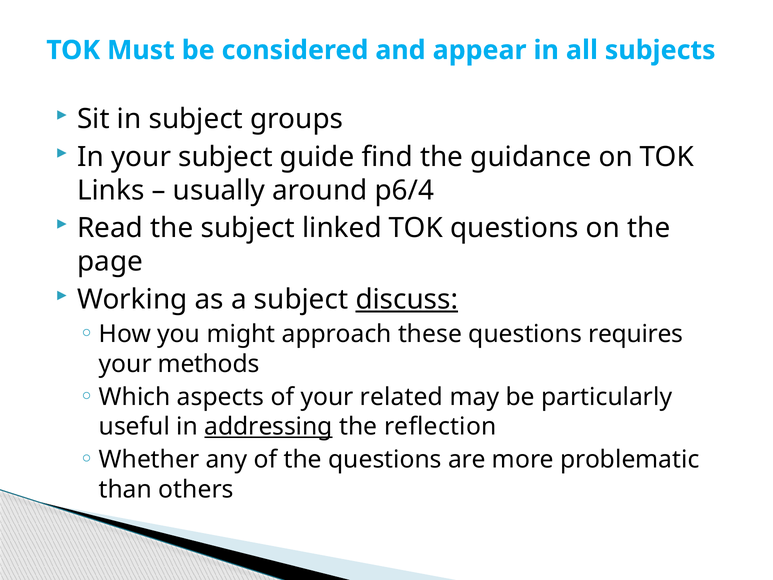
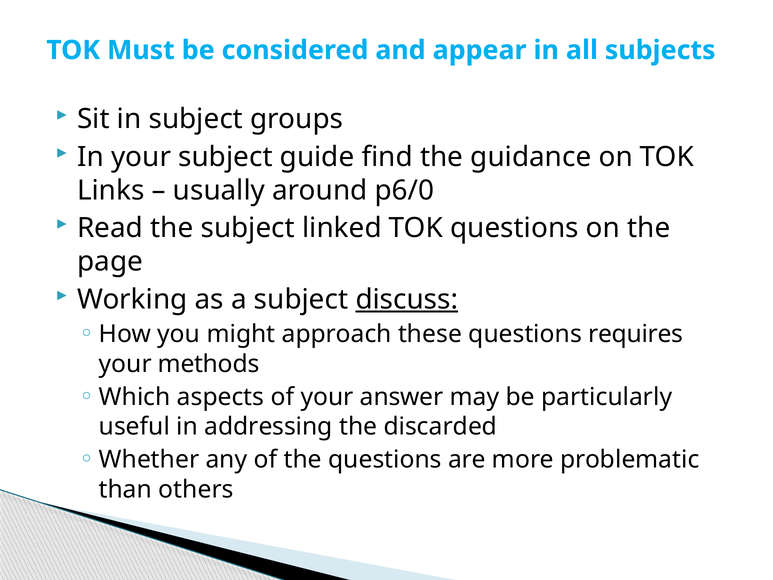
p6/4: p6/4 -> p6/0
related: related -> answer
addressing underline: present -> none
reflection: reflection -> discarded
